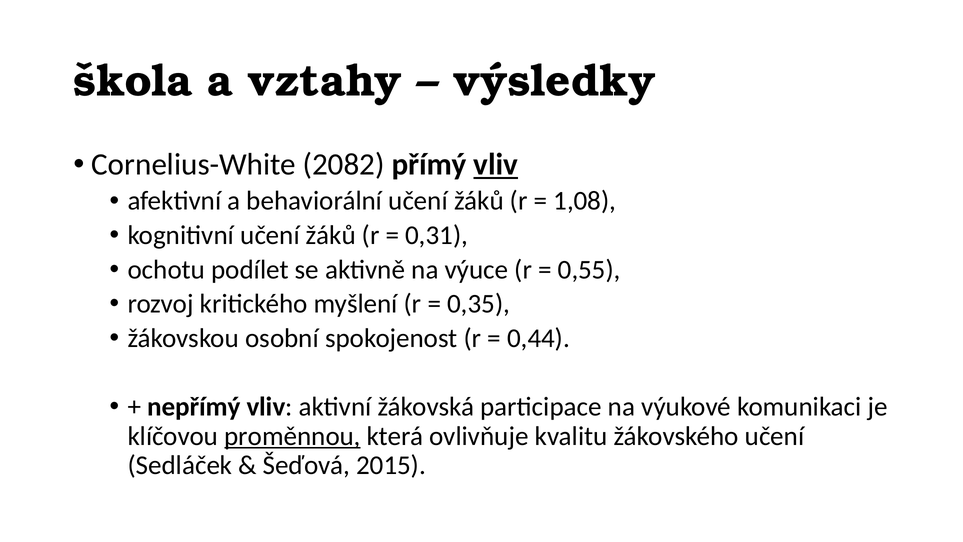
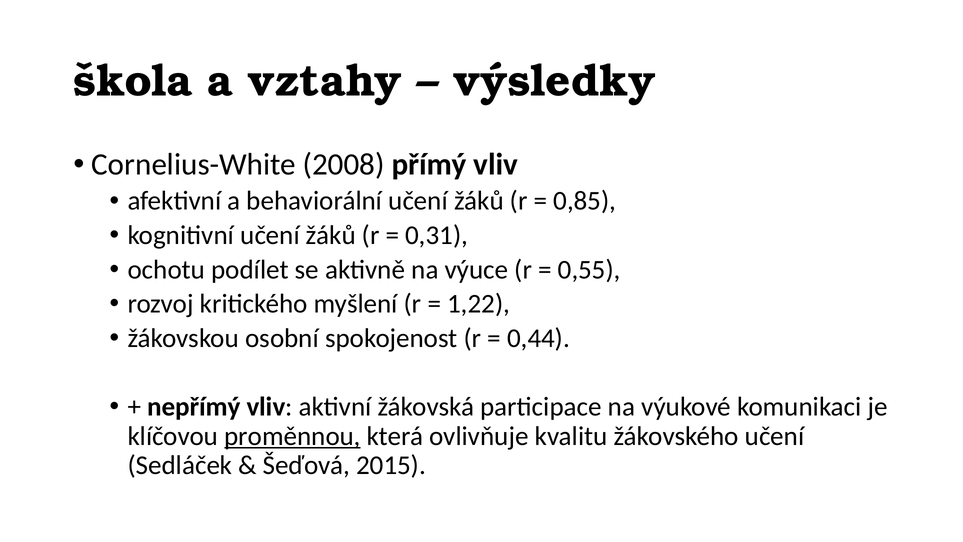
2082: 2082 -> 2008
vliv at (496, 164) underline: present -> none
1,08: 1,08 -> 0,85
0,35: 0,35 -> 1,22
